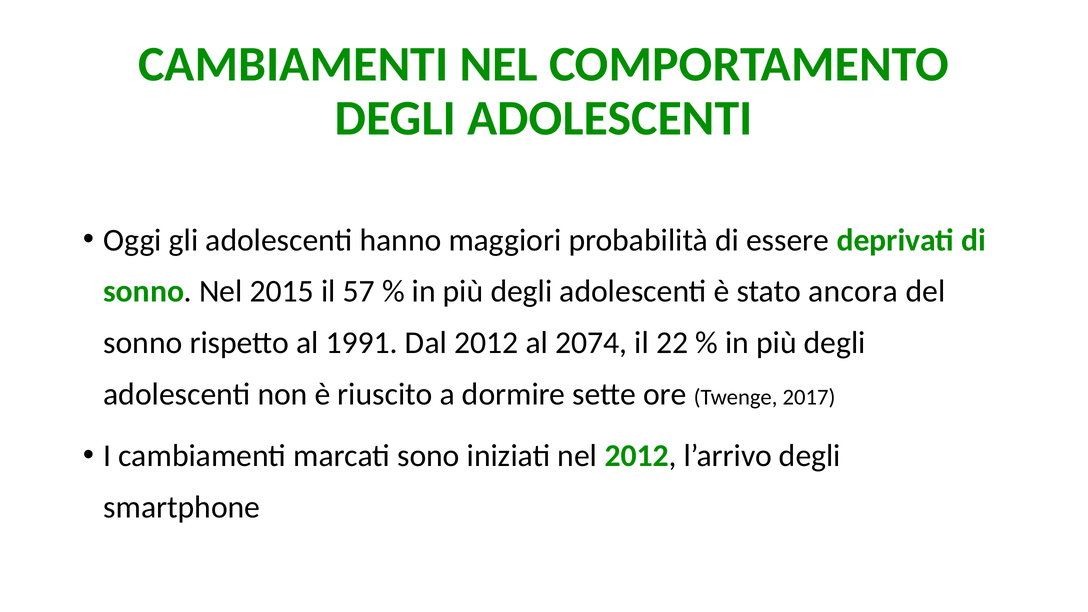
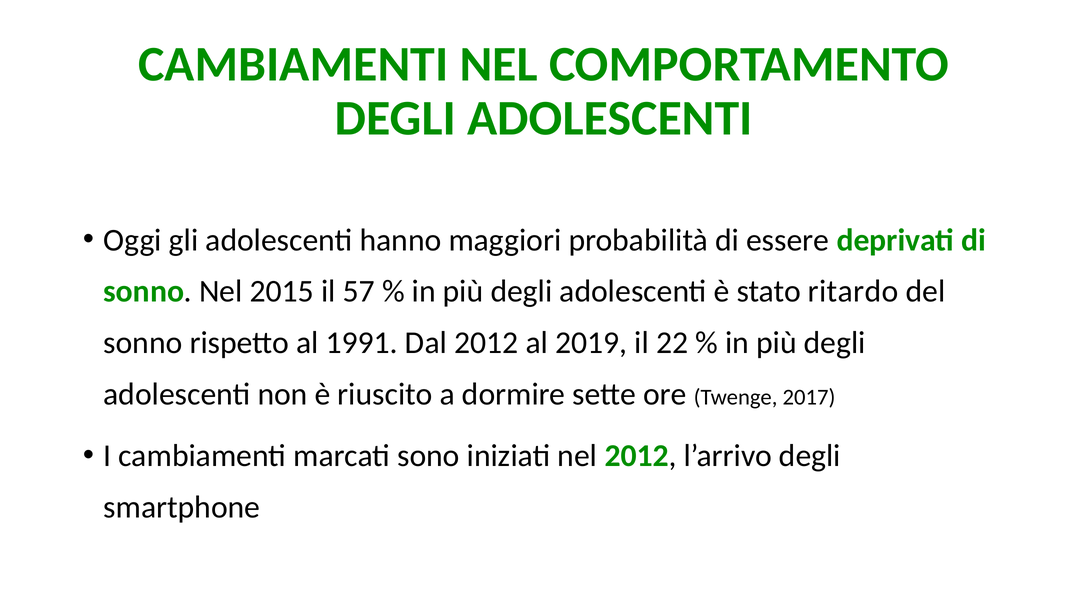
ancora: ancora -> ritardo
2074: 2074 -> 2019
